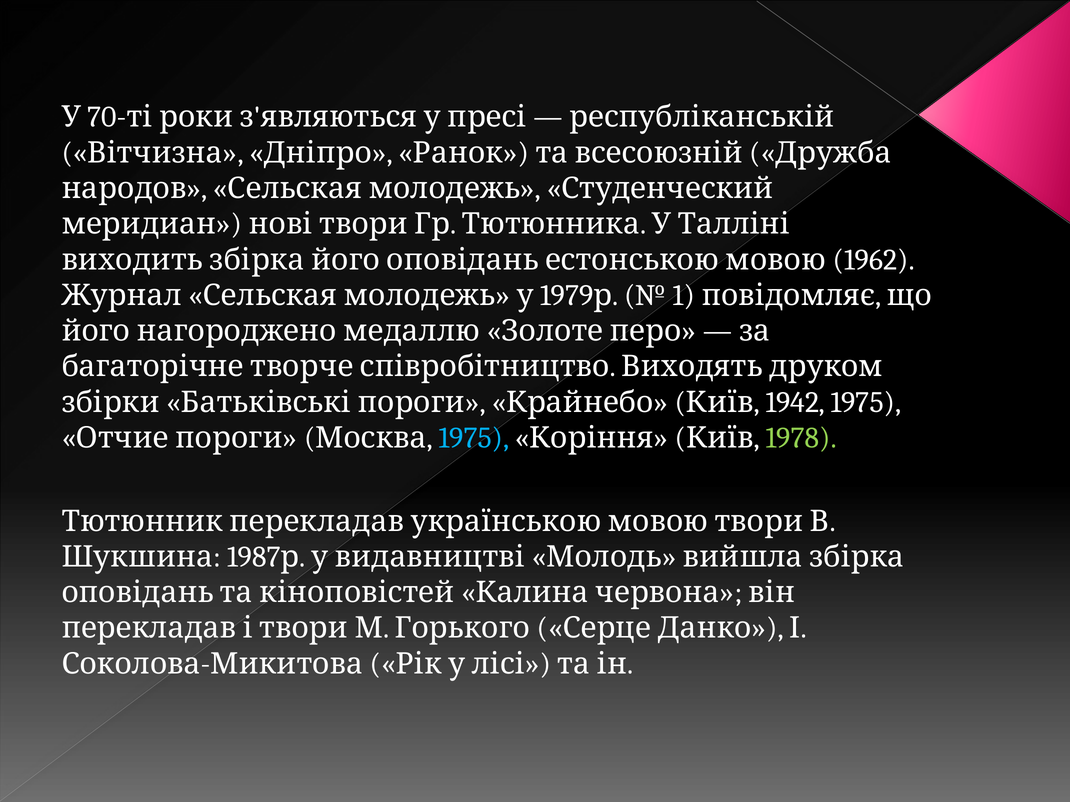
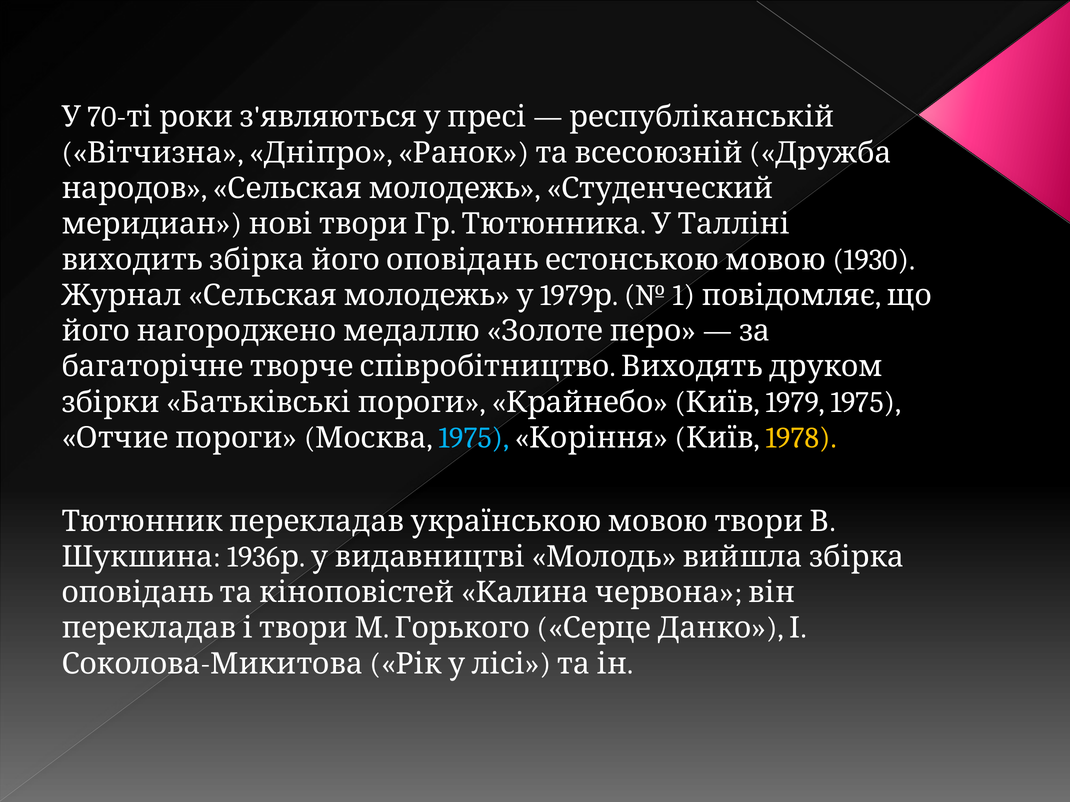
1962: 1962 -> 1930
1942 at (795, 403): 1942 -> 1979
1978 colour: light green -> yellow
1987: 1987 -> 1936
